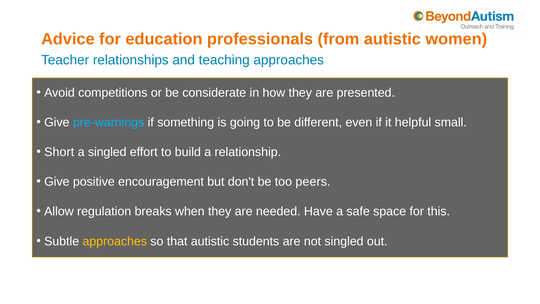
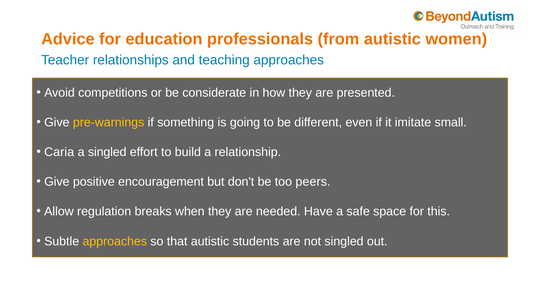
pre-warnings colour: light blue -> yellow
helpful: helpful -> imitate
Short: Short -> Caria
